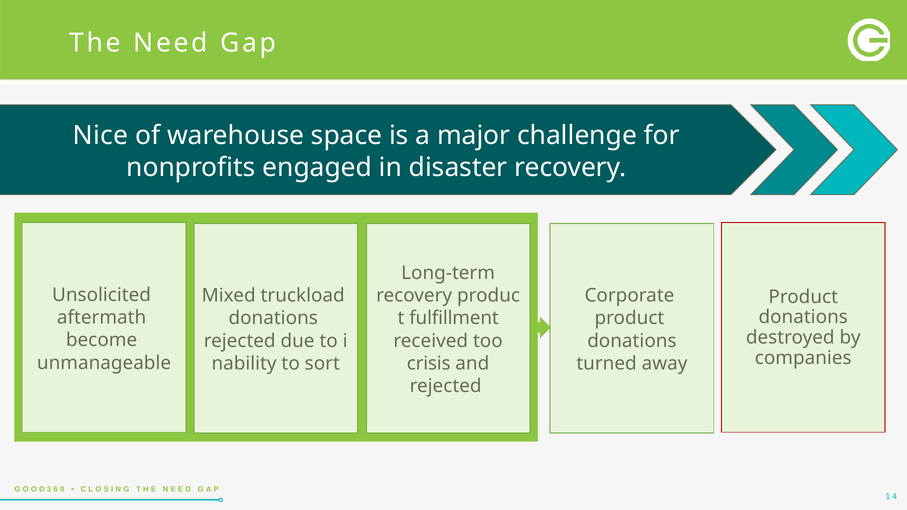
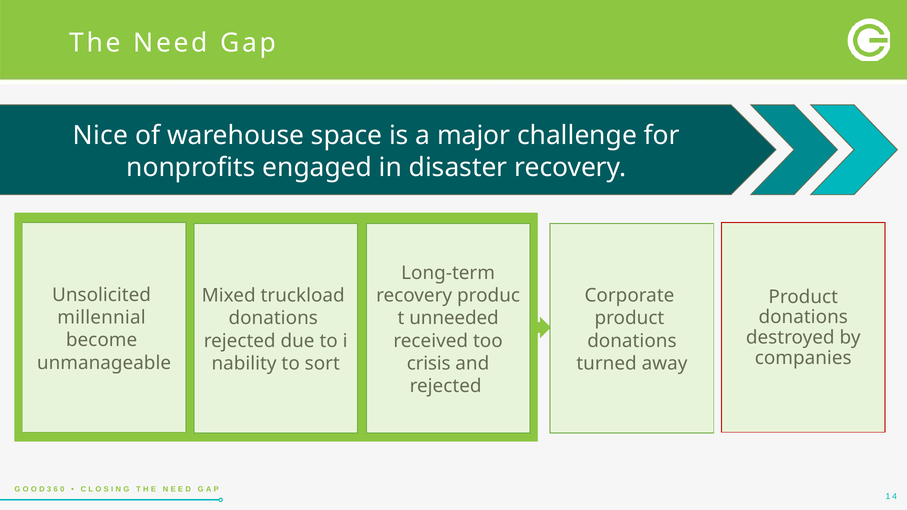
aftermath: aftermath -> millennial
fulfillment: fulfillment -> unneeded
